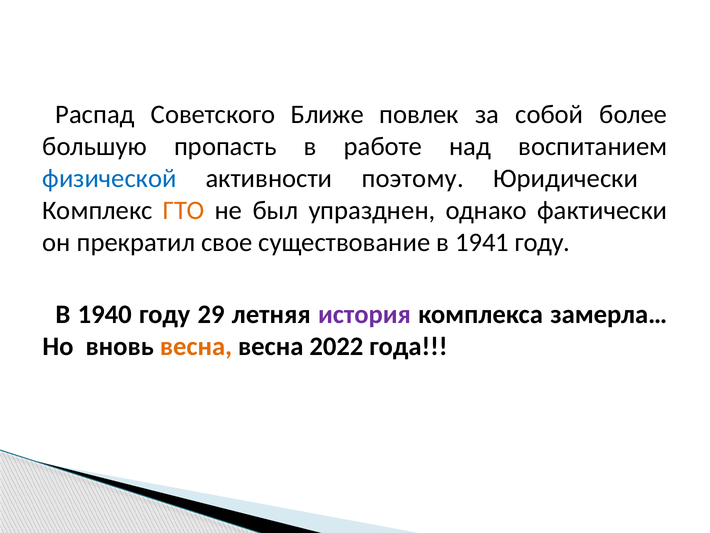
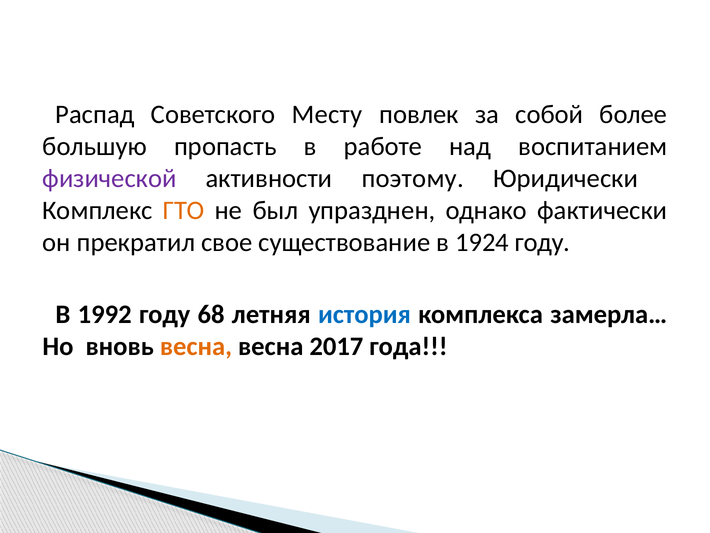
Ближе: Ближе -> Месту
физической colour: blue -> purple
1941: 1941 -> 1924
1940: 1940 -> 1992
29: 29 -> 68
история colour: purple -> blue
2022: 2022 -> 2017
